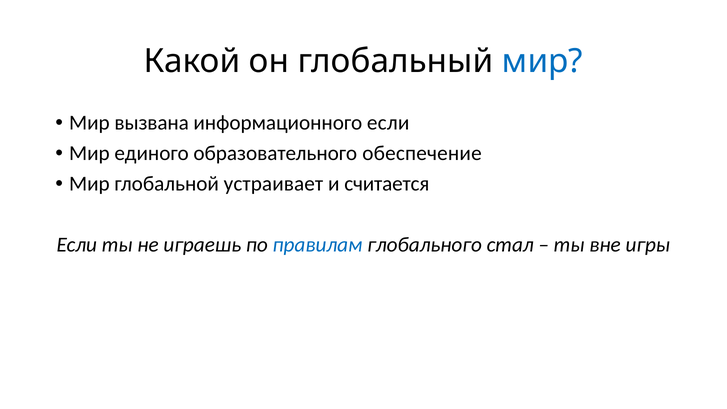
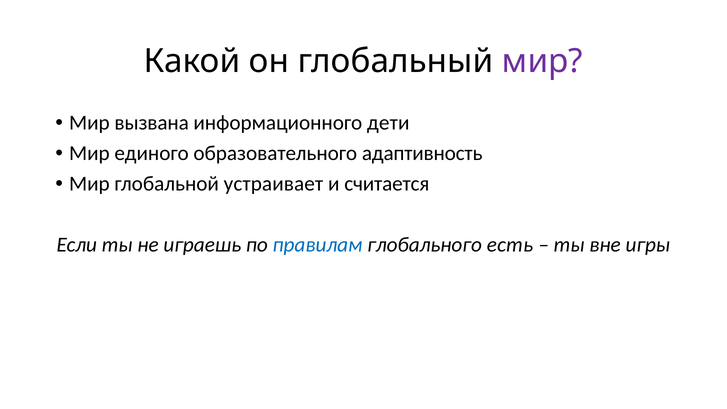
мир at (542, 61) colour: blue -> purple
информационного если: если -> дети
обеспечение: обеспечение -> адаптивность
стал: стал -> есть
